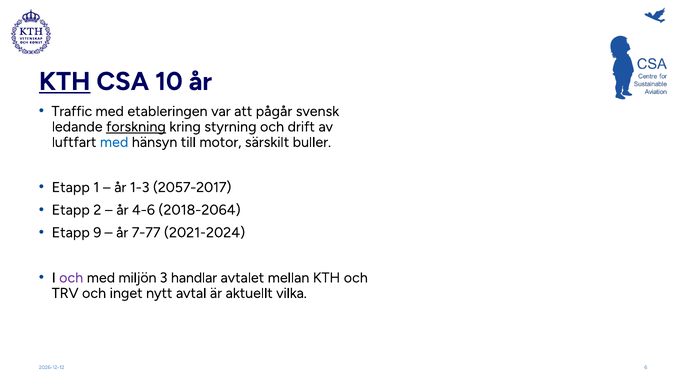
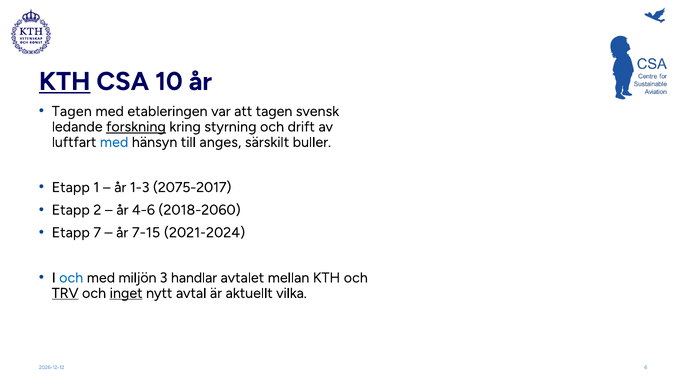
Traffic at (72, 111): Traffic -> Tagen
att pågår: pågår -> tagen
motor: motor -> anges
2057-2017: 2057-2017 -> 2075-2017
2018-2064: 2018-2064 -> 2018-2060
9: 9 -> 7
7-77: 7-77 -> 7-15
och at (71, 278) colour: purple -> blue
TRV underline: none -> present
inget underline: none -> present
